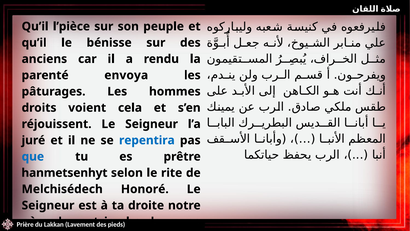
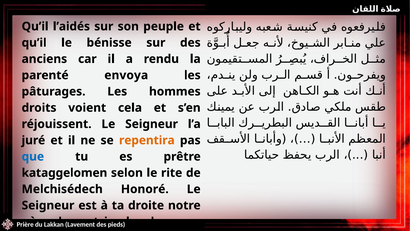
l’pièce: l’pièce -> l’aidés
repentira colour: blue -> orange
hanmetsenhyt: hanmetsenhyt -> kataggelomen
